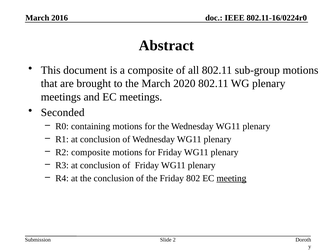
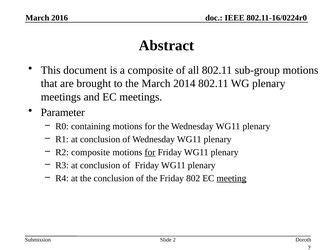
2020: 2020 -> 2014
Seconded: Seconded -> Parameter
for at (150, 152) underline: none -> present
